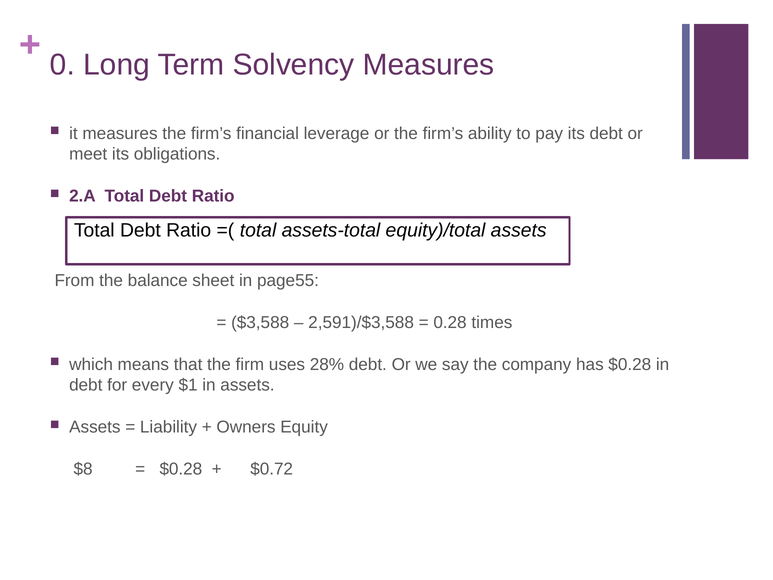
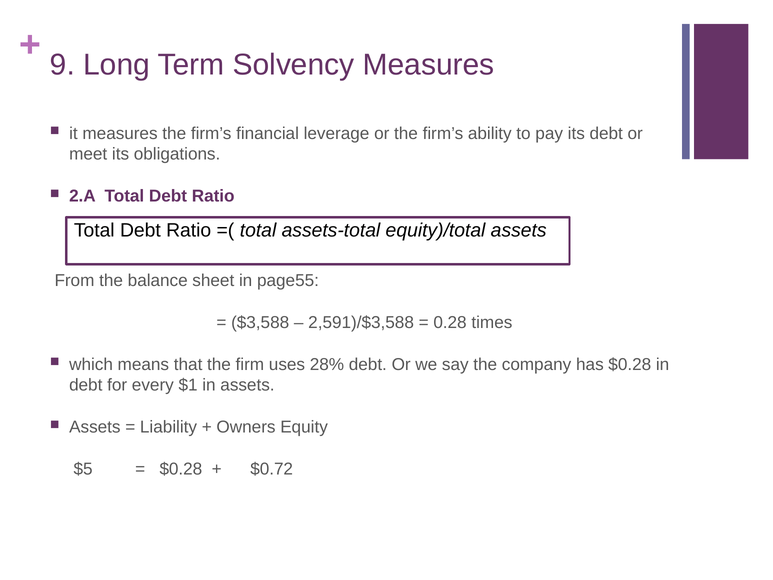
0: 0 -> 9
$8: $8 -> $5
